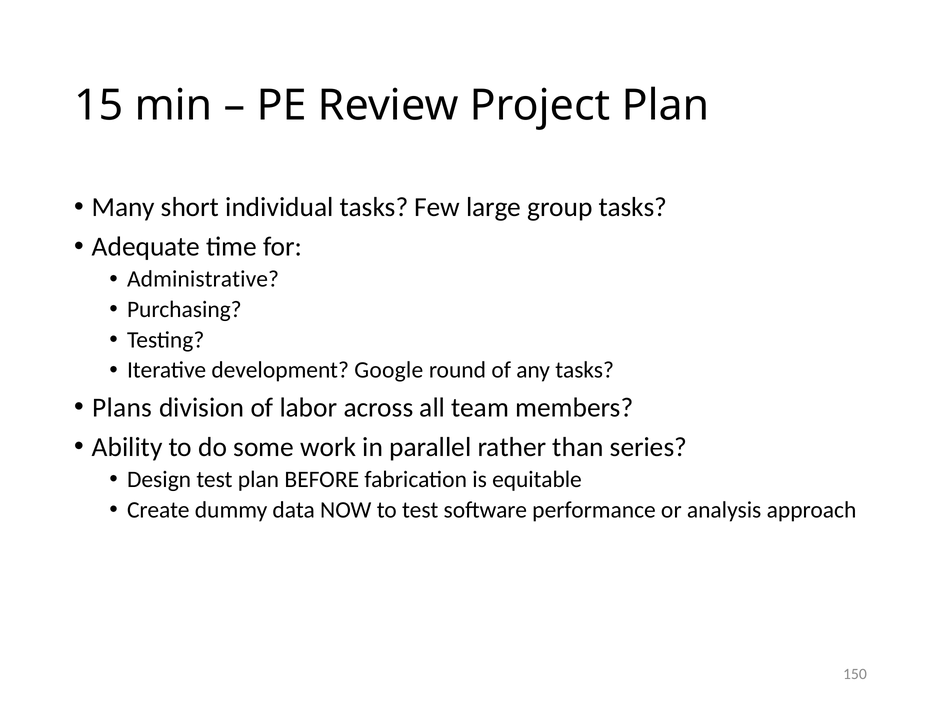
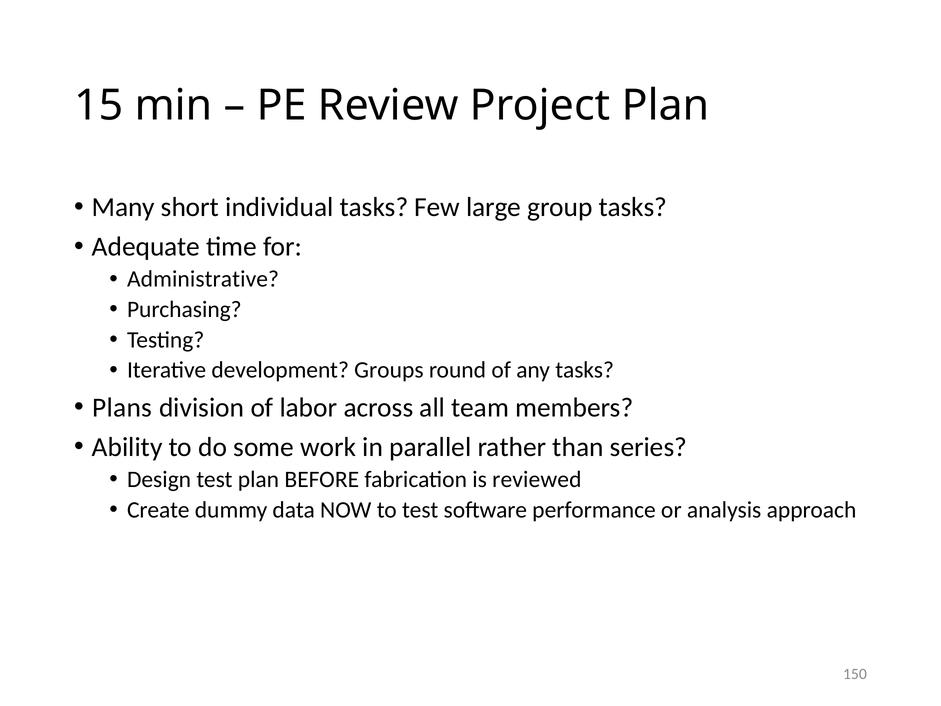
Google: Google -> Groups
equitable: equitable -> reviewed
